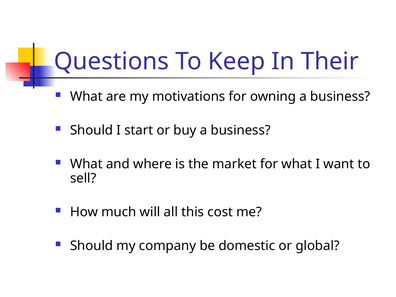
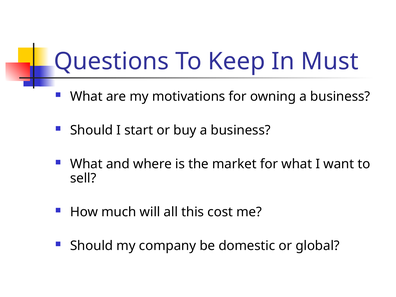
Their: Their -> Must
